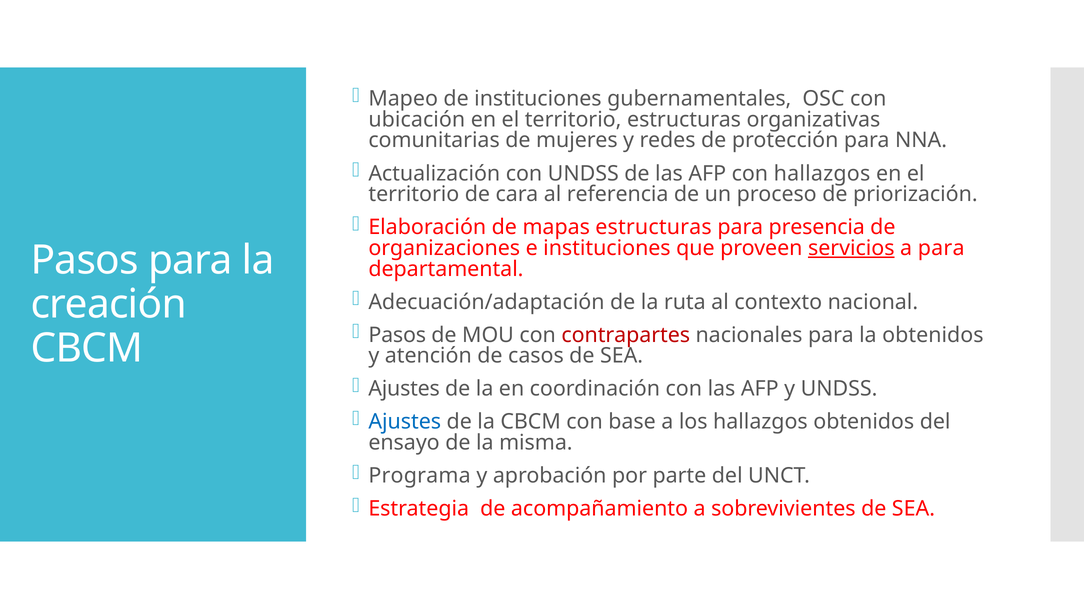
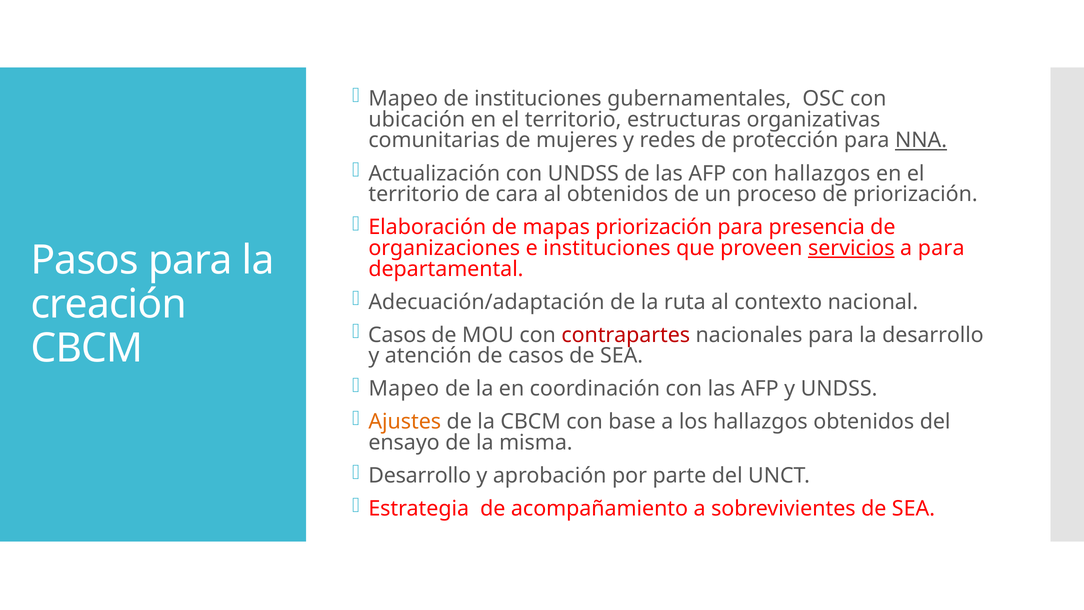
NNA underline: none -> present
al referencia: referencia -> obtenidos
mapas estructuras: estructuras -> priorización
Pasos at (397, 335): Pasos -> Casos
la obtenidos: obtenidos -> desarrollo
Ajustes at (404, 389): Ajustes -> Mapeo
Ajustes at (405, 422) colour: blue -> orange
Programa at (420, 476): Programa -> Desarrollo
